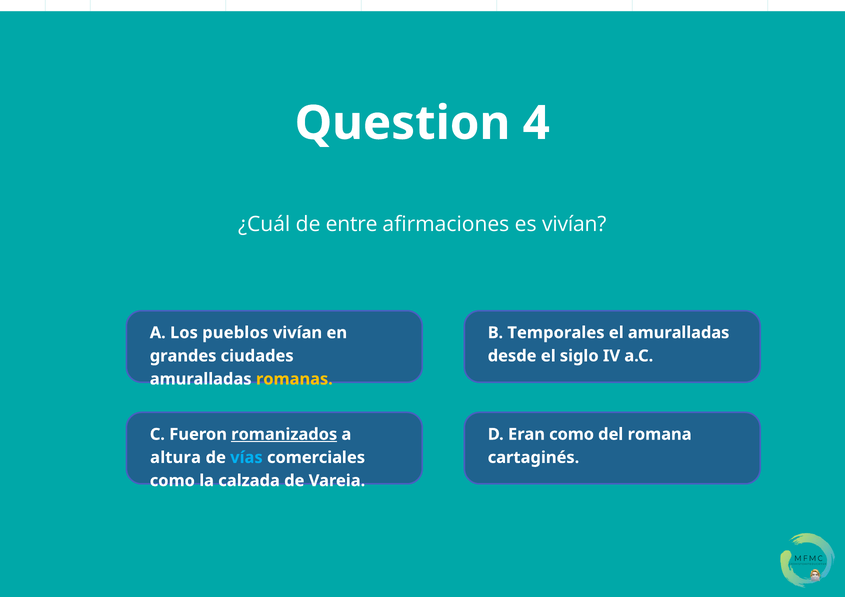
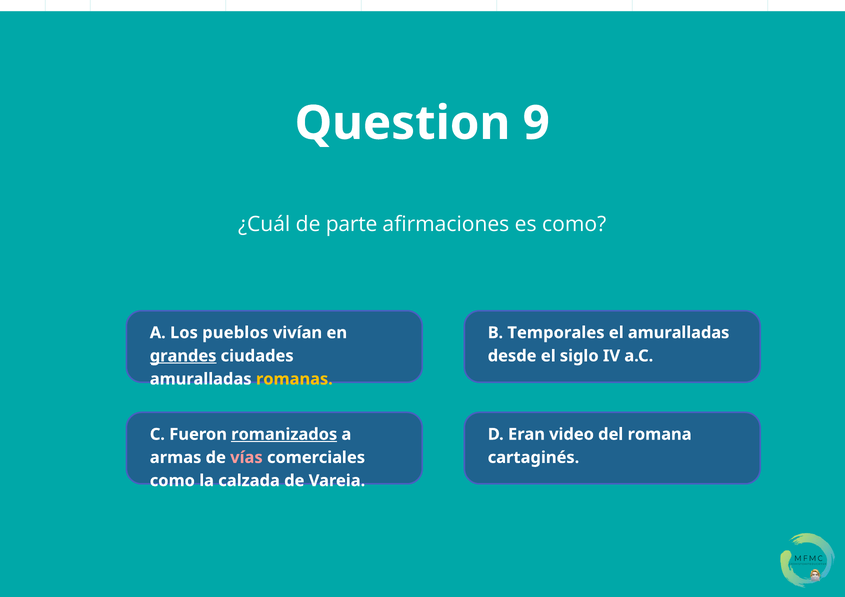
4: 4 -> 9
entre: entre -> parte
es vivían: vivían -> como
grandes underline: none -> present
Eran como: como -> video
altura: altura -> armas
vías colour: light blue -> pink
